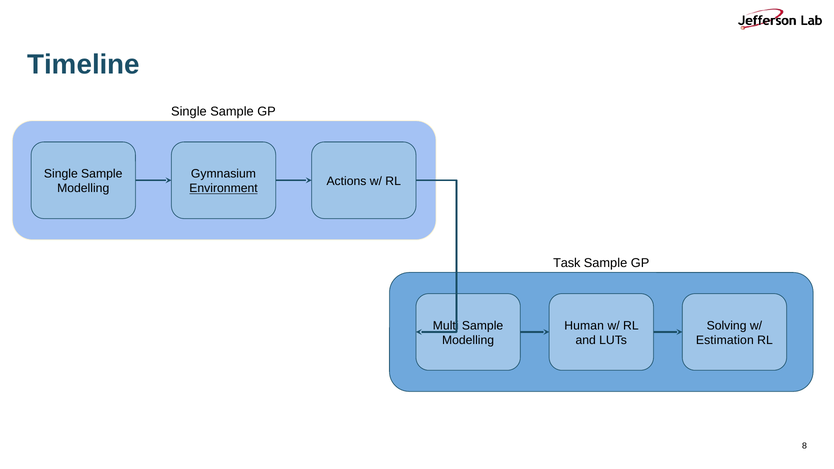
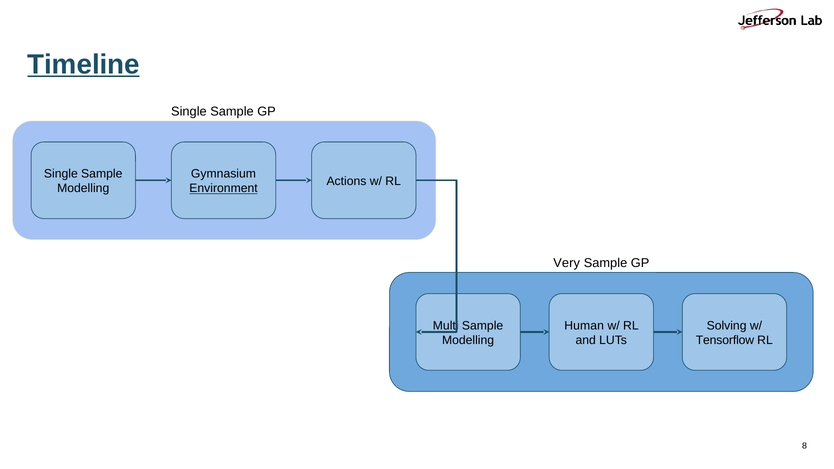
Timeline underline: none -> present
Task: Task -> Very
Estimation: Estimation -> Tensorflow
